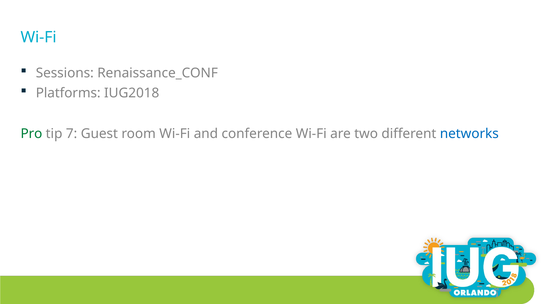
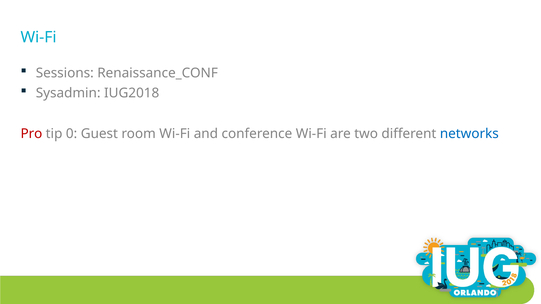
Platforms: Platforms -> Sysadmin
Pro colour: green -> red
7: 7 -> 0
